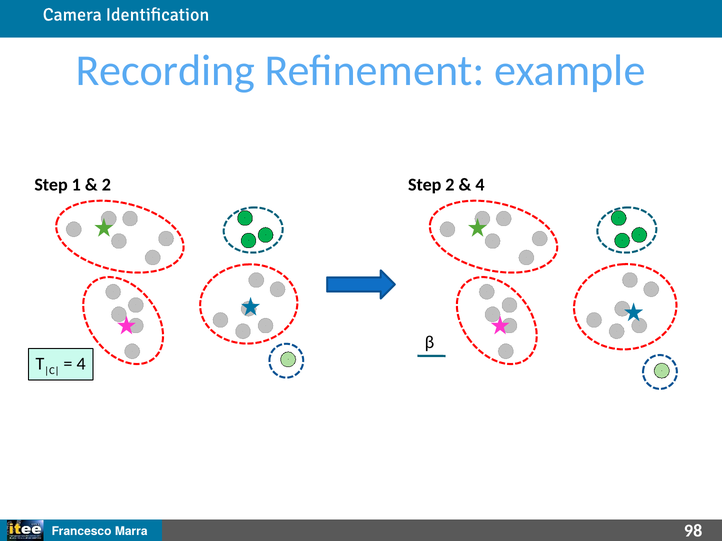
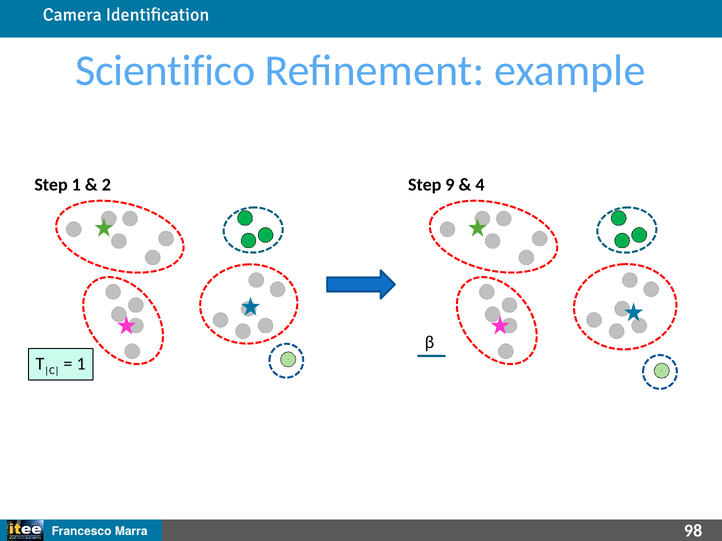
Recording: Recording -> Scientifico
Step 2: 2 -> 9
4 at (81, 364): 4 -> 1
